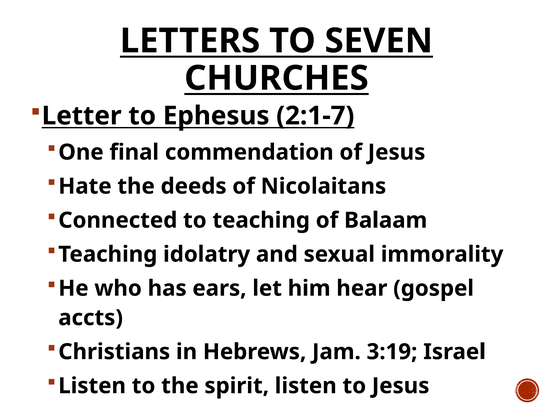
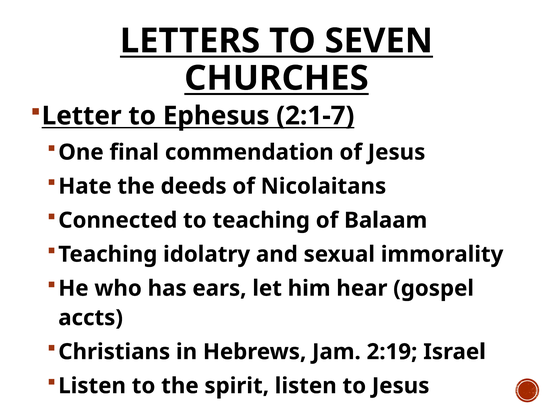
3:19: 3:19 -> 2:19
